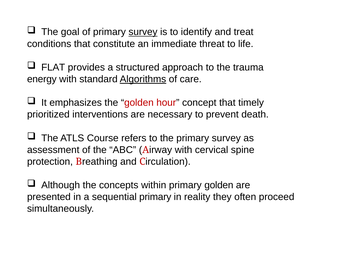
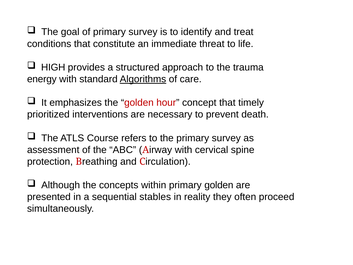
survey at (143, 32) underline: present -> none
FLAT: FLAT -> HIGH
sequential primary: primary -> stables
